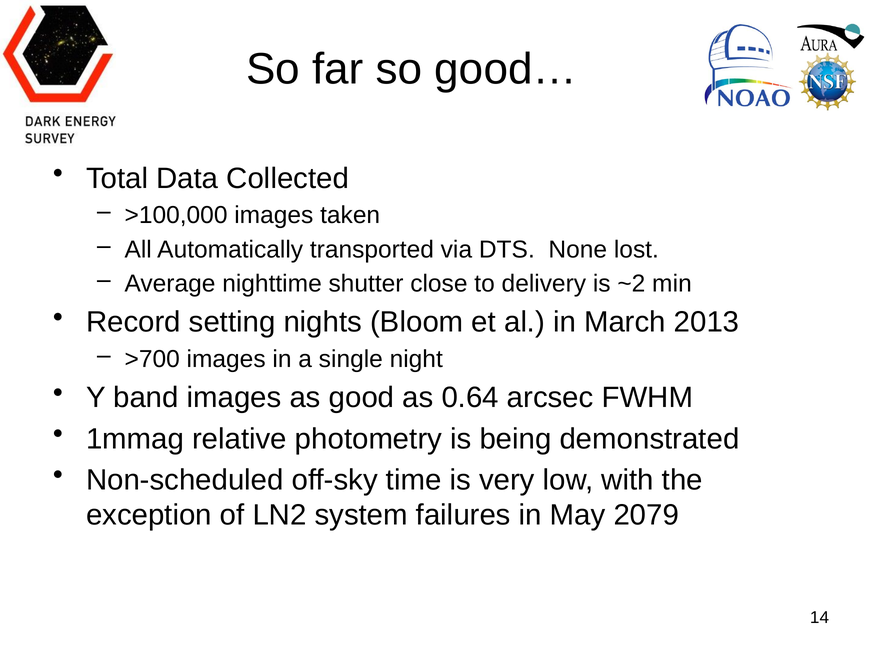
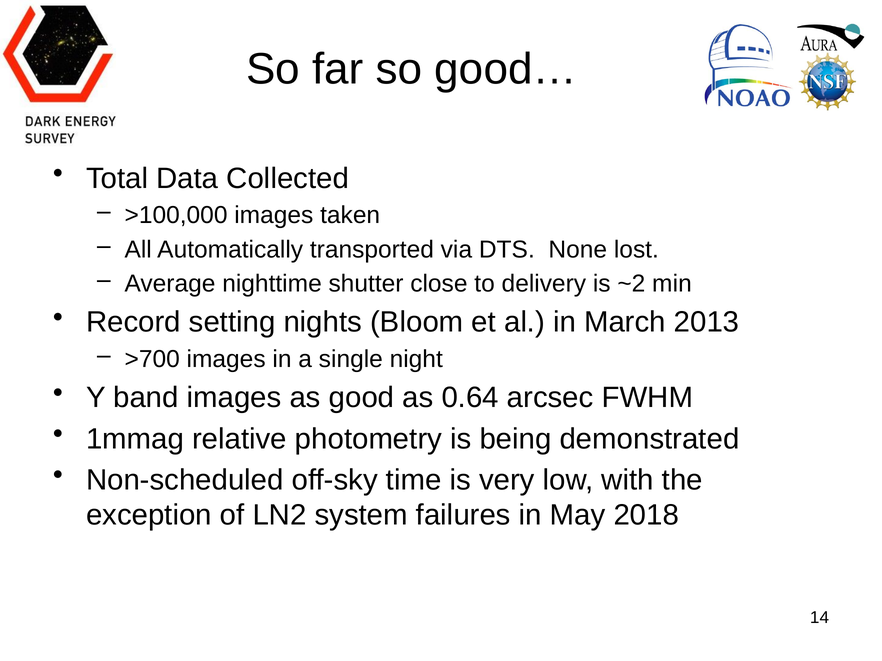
2079: 2079 -> 2018
